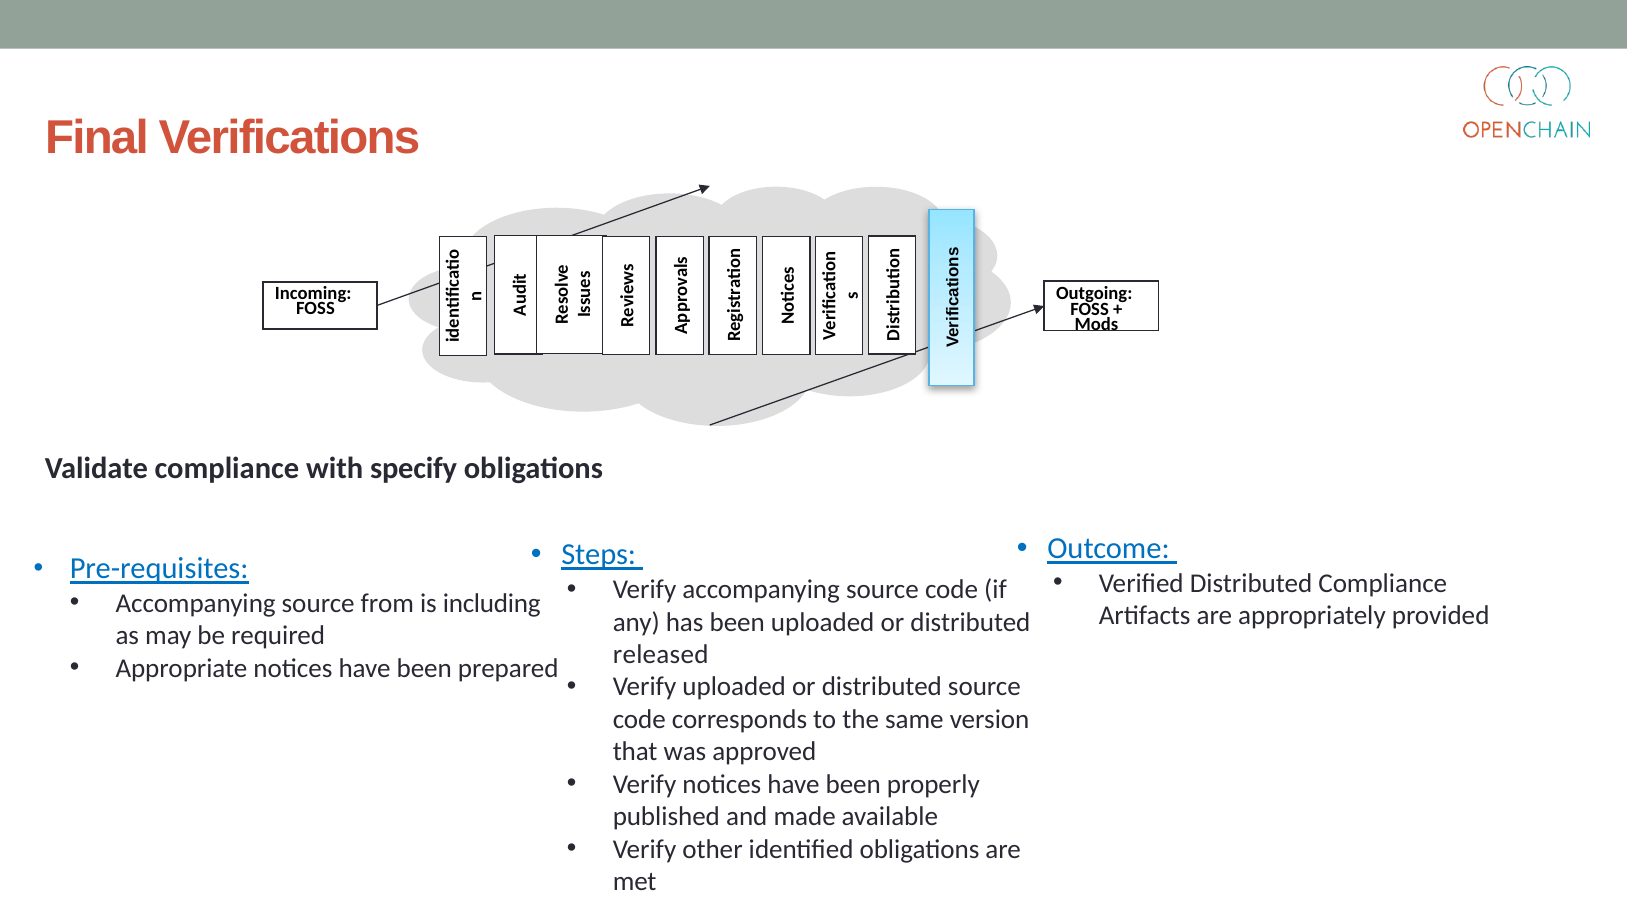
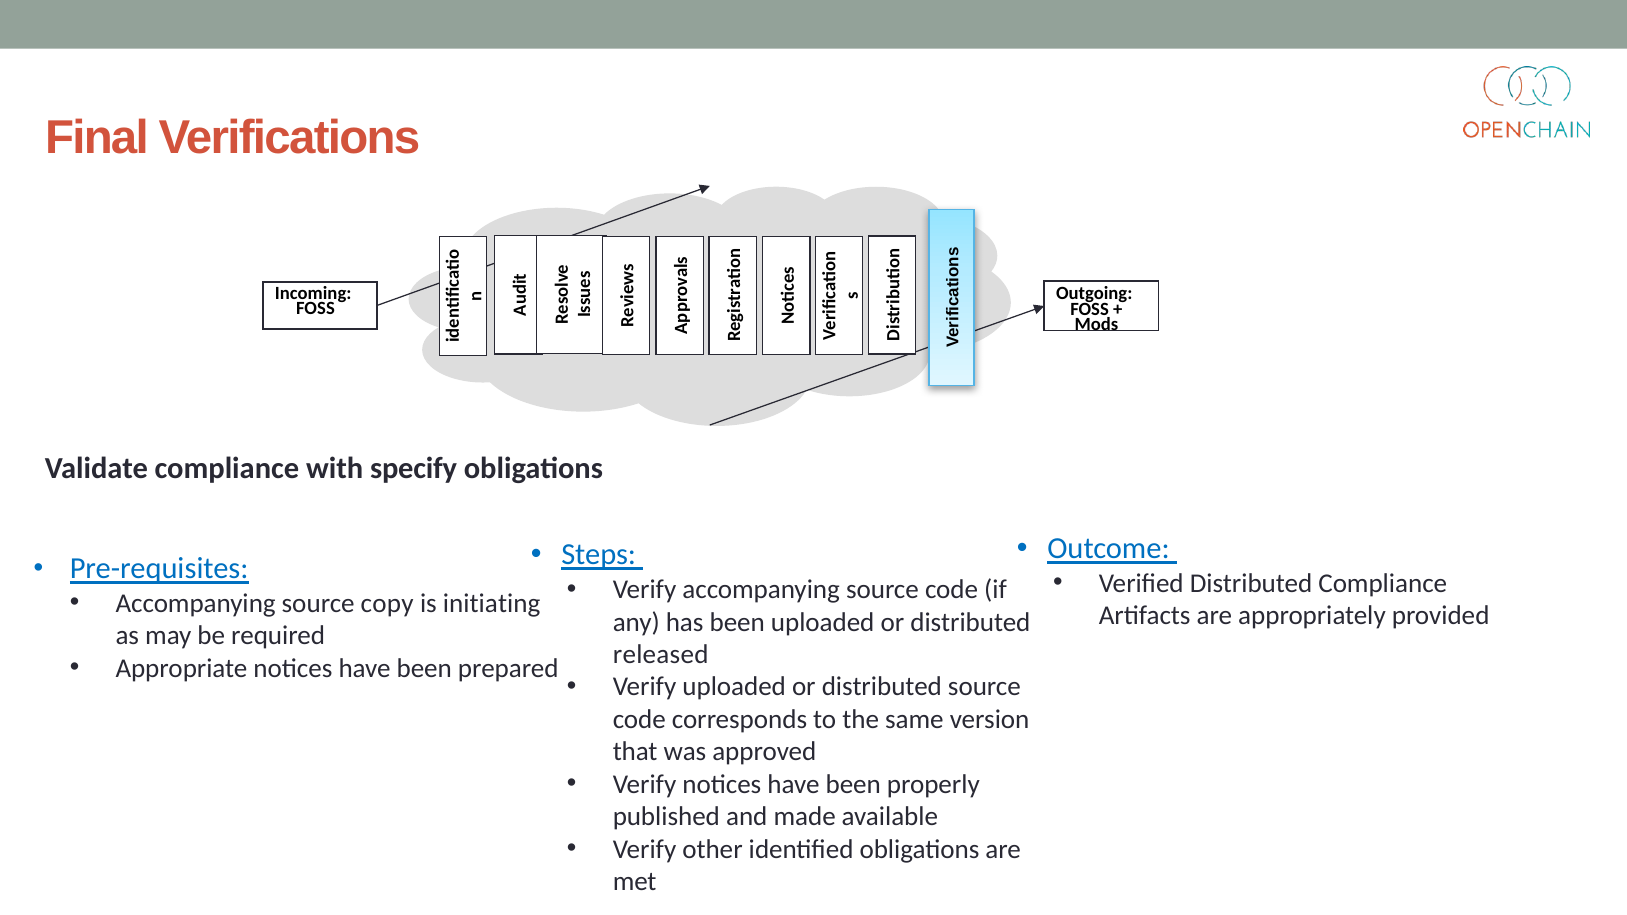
from: from -> copy
including: including -> initiating
